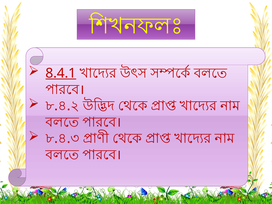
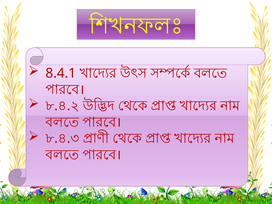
8.4.1 underline: present -> none
